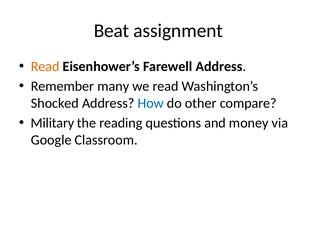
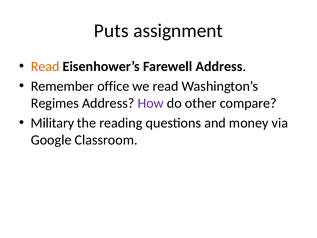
Beat: Beat -> Puts
many: many -> office
Shocked: Shocked -> Regimes
How colour: blue -> purple
